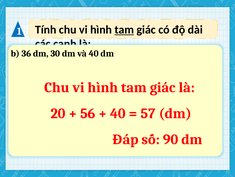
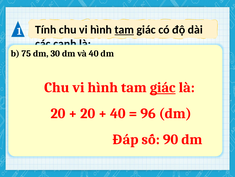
36: 36 -> 75
giác at (163, 87) underline: none -> present
56 at (88, 113): 56 -> 20
57: 57 -> 96
